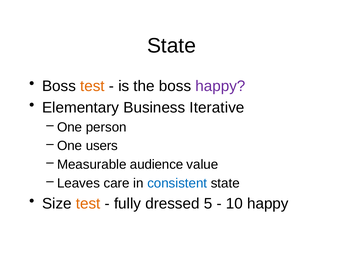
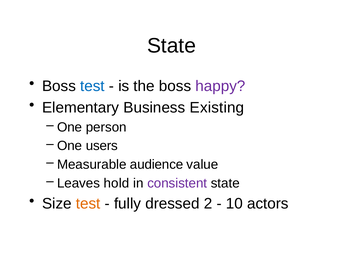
test at (92, 86) colour: orange -> blue
Iterative: Iterative -> Existing
care: care -> hold
consistent colour: blue -> purple
5: 5 -> 2
10 happy: happy -> actors
